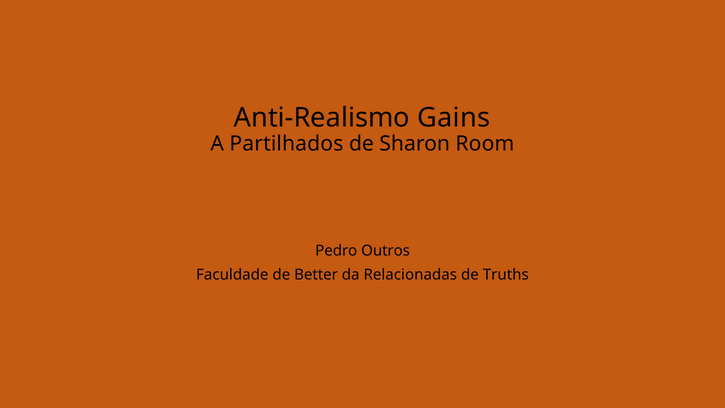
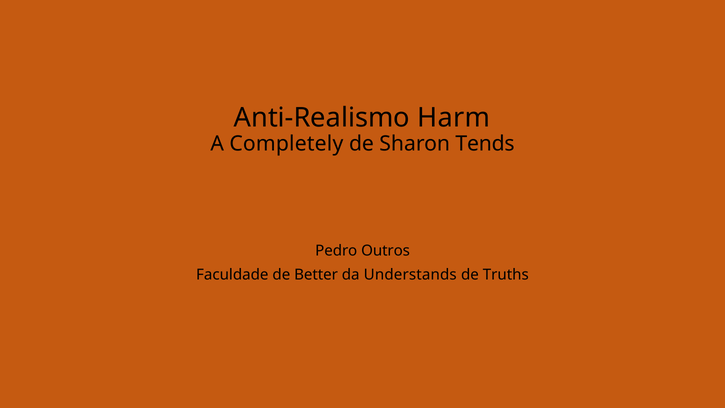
Gains: Gains -> Harm
Partilhados: Partilhados -> Completely
Room: Room -> Tends
Relacionadas: Relacionadas -> Understands
